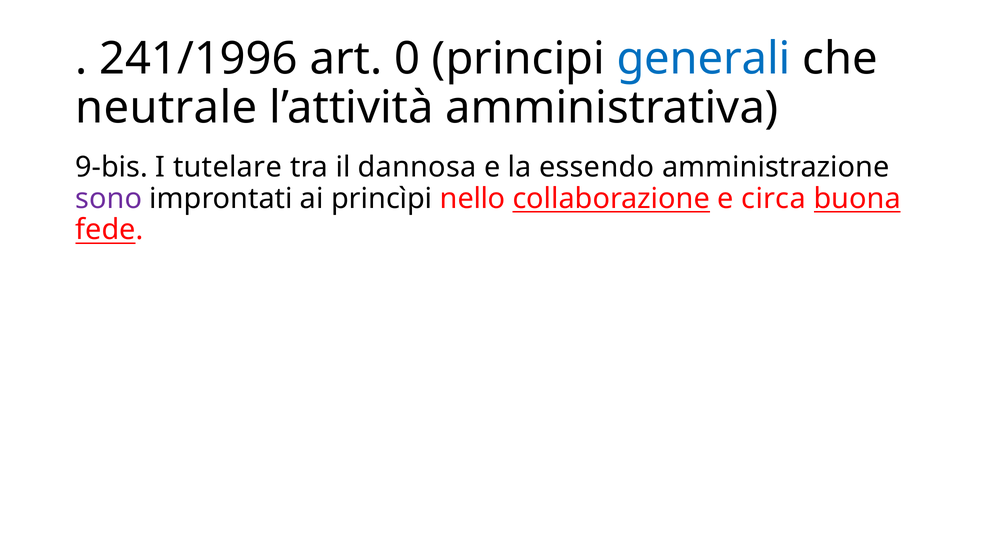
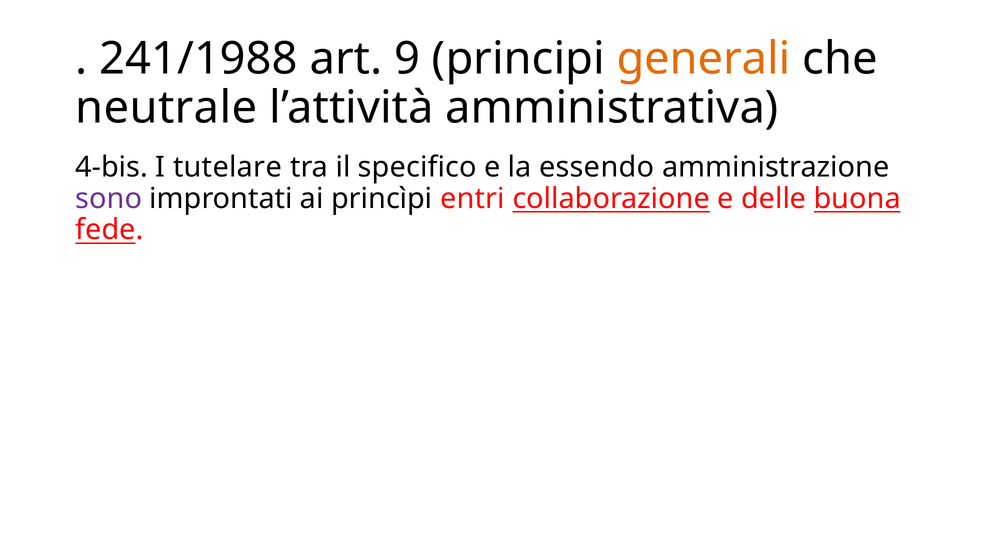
241/1996: 241/1996 -> 241/1988
0: 0 -> 9
generali colour: blue -> orange
9-bis: 9-bis -> 4-bis
dannosa: dannosa -> specifico
nello: nello -> entri
circa: circa -> delle
